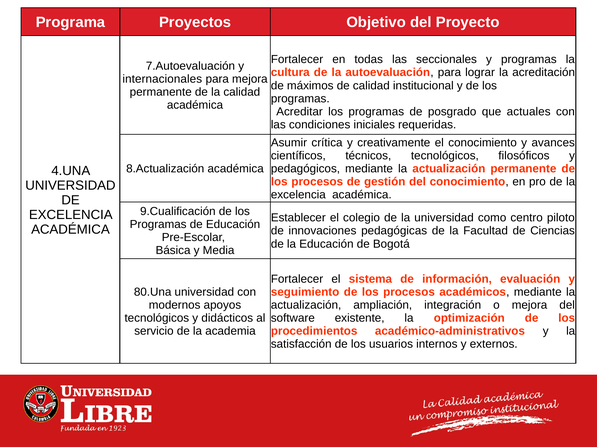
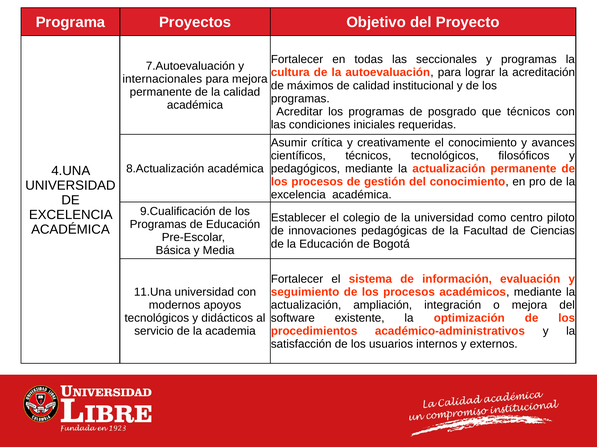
que actuales: actuales -> técnicos
80.Una: 80.Una -> 11.Una
